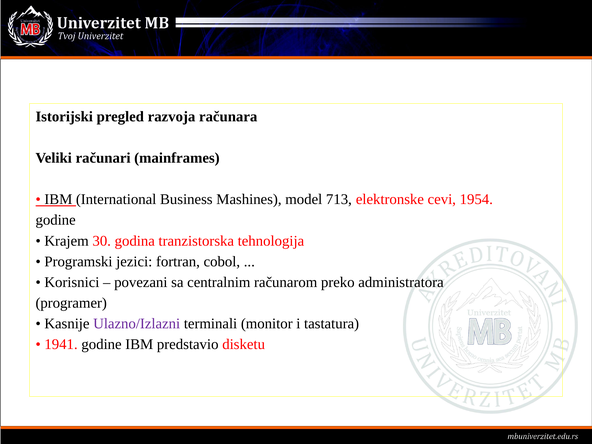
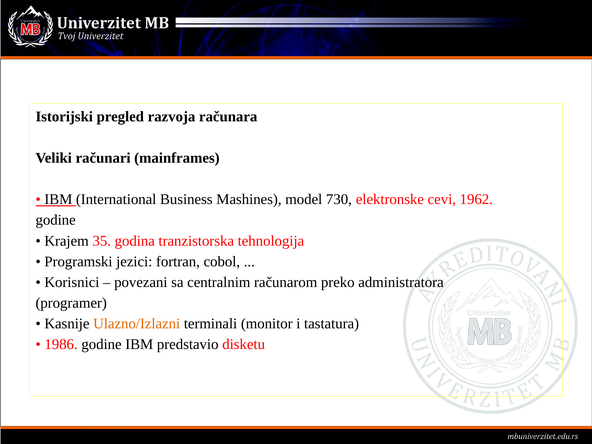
713: 713 -> 730
1954: 1954 -> 1962
30: 30 -> 35
Ulazno/Izlazni colour: purple -> orange
1941: 1941 -> 1986
